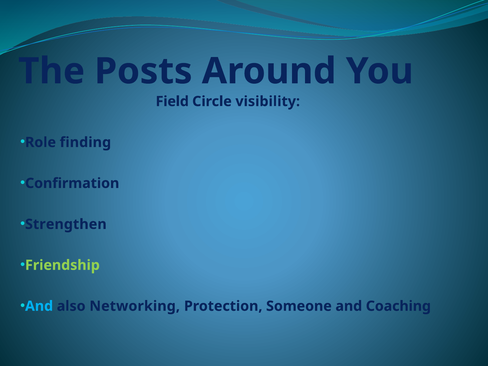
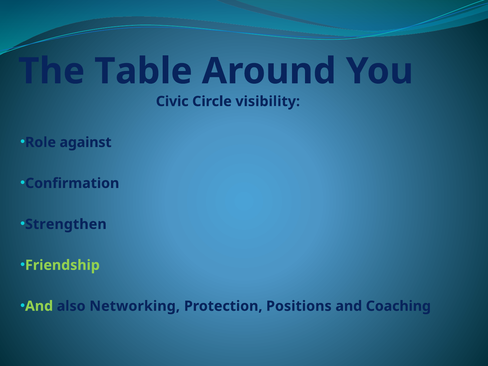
Posts: Posts -> Table
Field: Field -> Civic
finding: finding -> against
And at (39, 306) colour: light blue -> light green
Someone: Someone -> Positions
